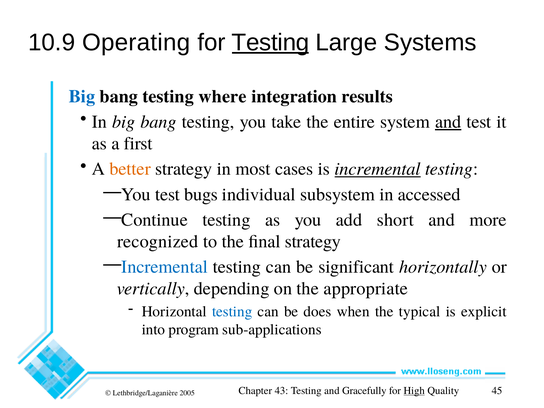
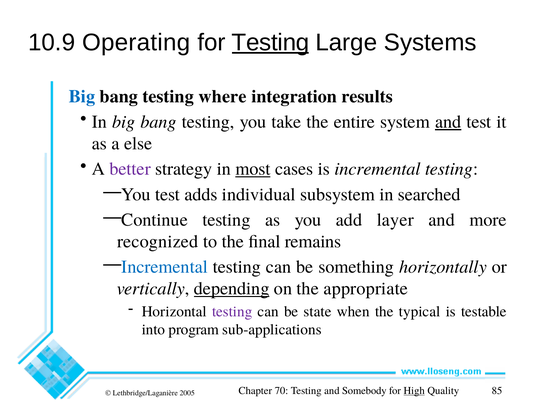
first: first -> else
better colour: orange -> purple
most underline: none -> present
incremental at (378, 169) underline: present -> none
bugs: bugs -> adds
accessed: accessed -> searched
short: short -> layer
final strategy: strategy -> remains
significant: significant -> something
depending underline: none -> present
testing at (232, 311) colour: blue -> purple
does: does -> state
explicit: explicit -> testable
43: 43 -> 70
Gracefully: Gracefully -> Somebody
45: 45 -> 85
